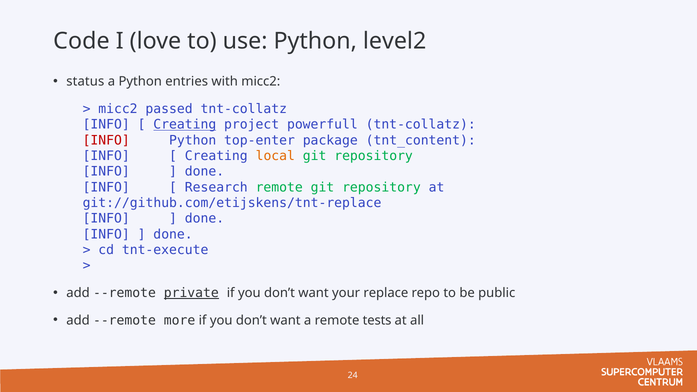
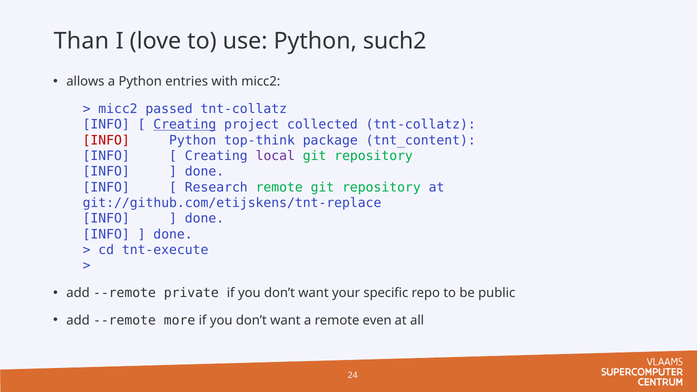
Code: Code -> Than
level2: level2 -> such2
status: status -> allows
powerfull: powerfull -> collected
top-enter: top-enter -> top-think
local colour: orange -> purple
private underline: present -> none
replace: replace -> specific
tests: tests -> even
